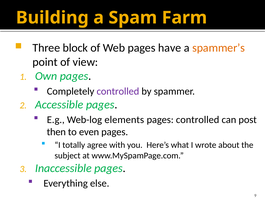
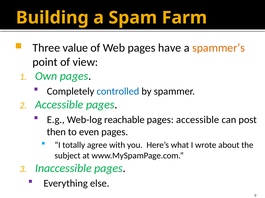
block: block -> value
controlled at (118, 92) colour: purple -> blue
elements: elements -> reachable
pages controlled: controlled -> accessible
